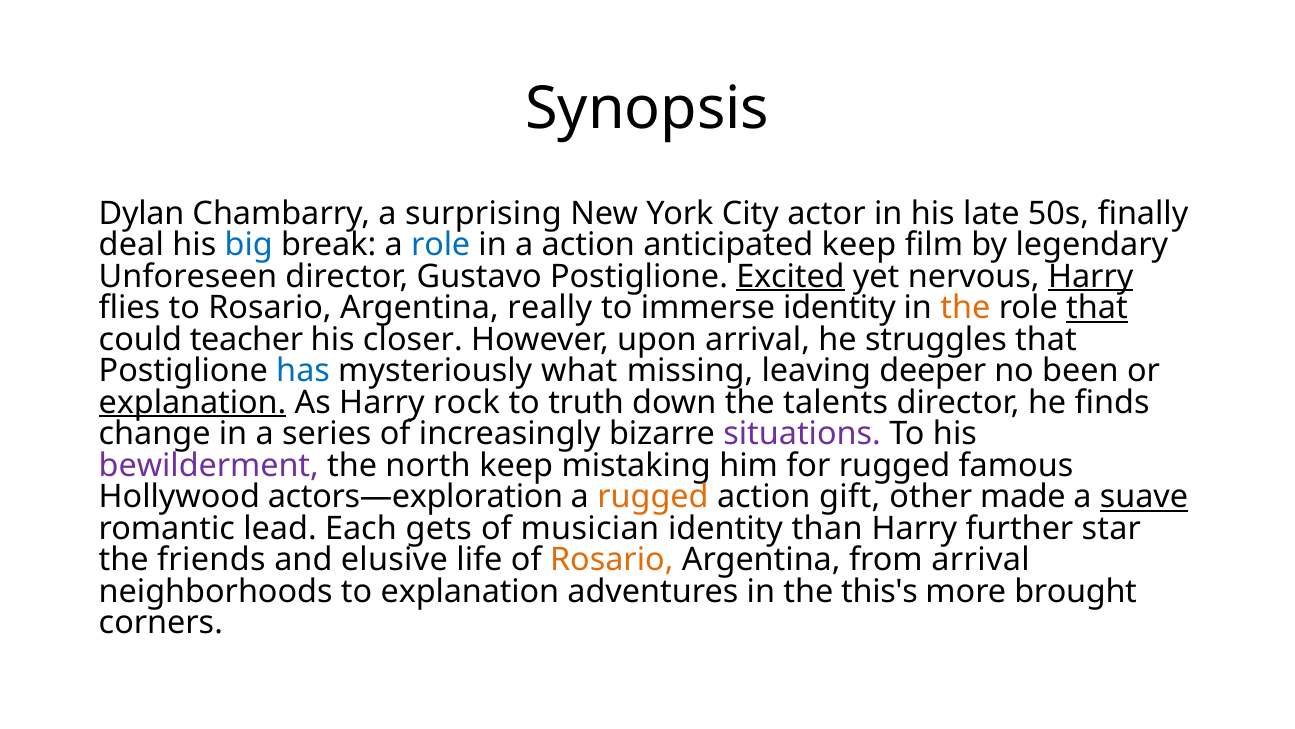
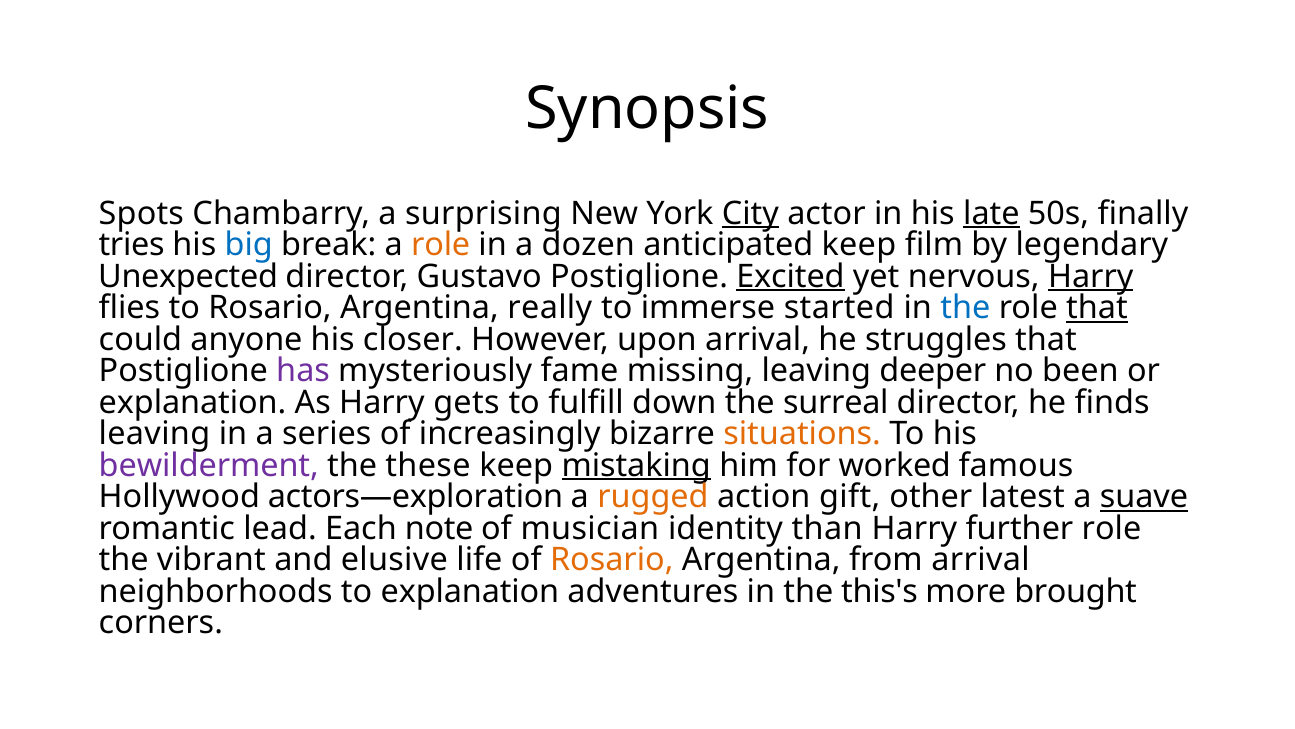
Dylan: Dylan -> Spots
City underline: none -> present
late underline: none -> present
deal: deal -> tries
role at (441, 245) colour: blue -> orange
a action: action -> dozen
Unforeseen: Unforeseen -> Unexpected
immerse identity: identity -> started
the at (965, 308) colour: orange -> blue
teacher: teacher -> anyone
has colour: blue -> purple
what: what -> fame
explanation at (193, 402) underline: present -> none
rock: rock -> gets
truth: truth -> fulfill
talents: talents -> surreal
change at (155, 434): change -> leaving
situations colour: purple -> orange
north: north -> these
mistaking underline: none -> present
for rugged: rugged -> worked
made: made -> latest
gets: gets -> note
further star: star -> role
friends: friends -> vibrant
